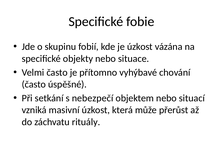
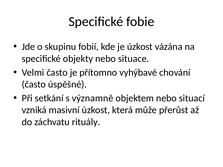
nebezpečí: nebezpečí -> významně
